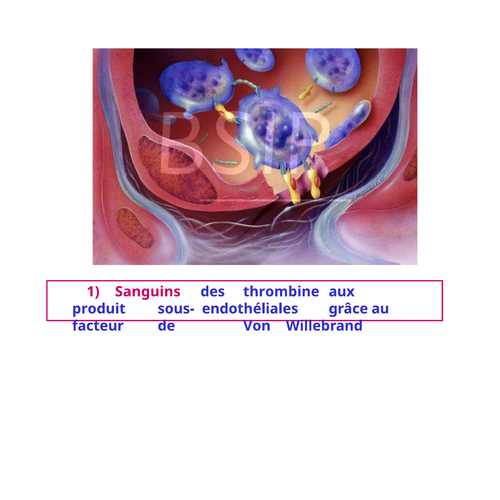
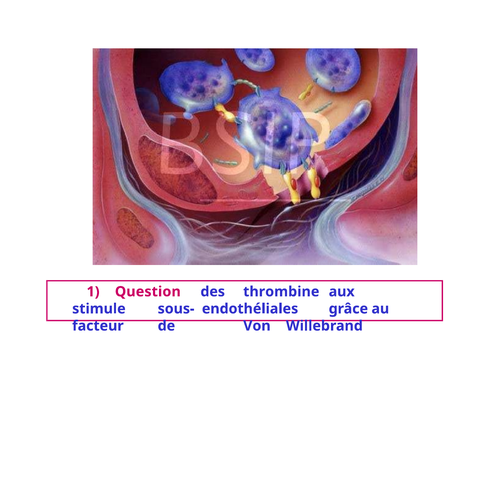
Sanguins: Sanguins -> Question
produit: produit -> stimule
